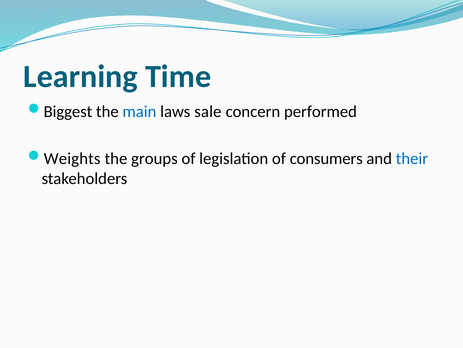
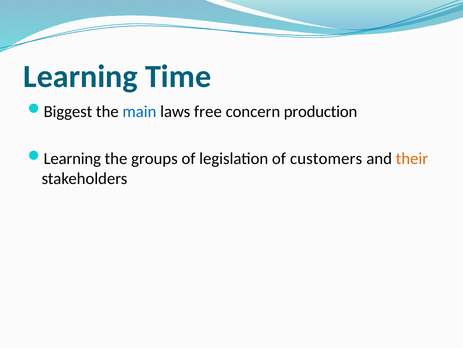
sale: sale -> free
performed: performed -> production
Weights at (72, 158): Weights -> Learning
consumers: consumers -> customers
their colour: blue -> orange
